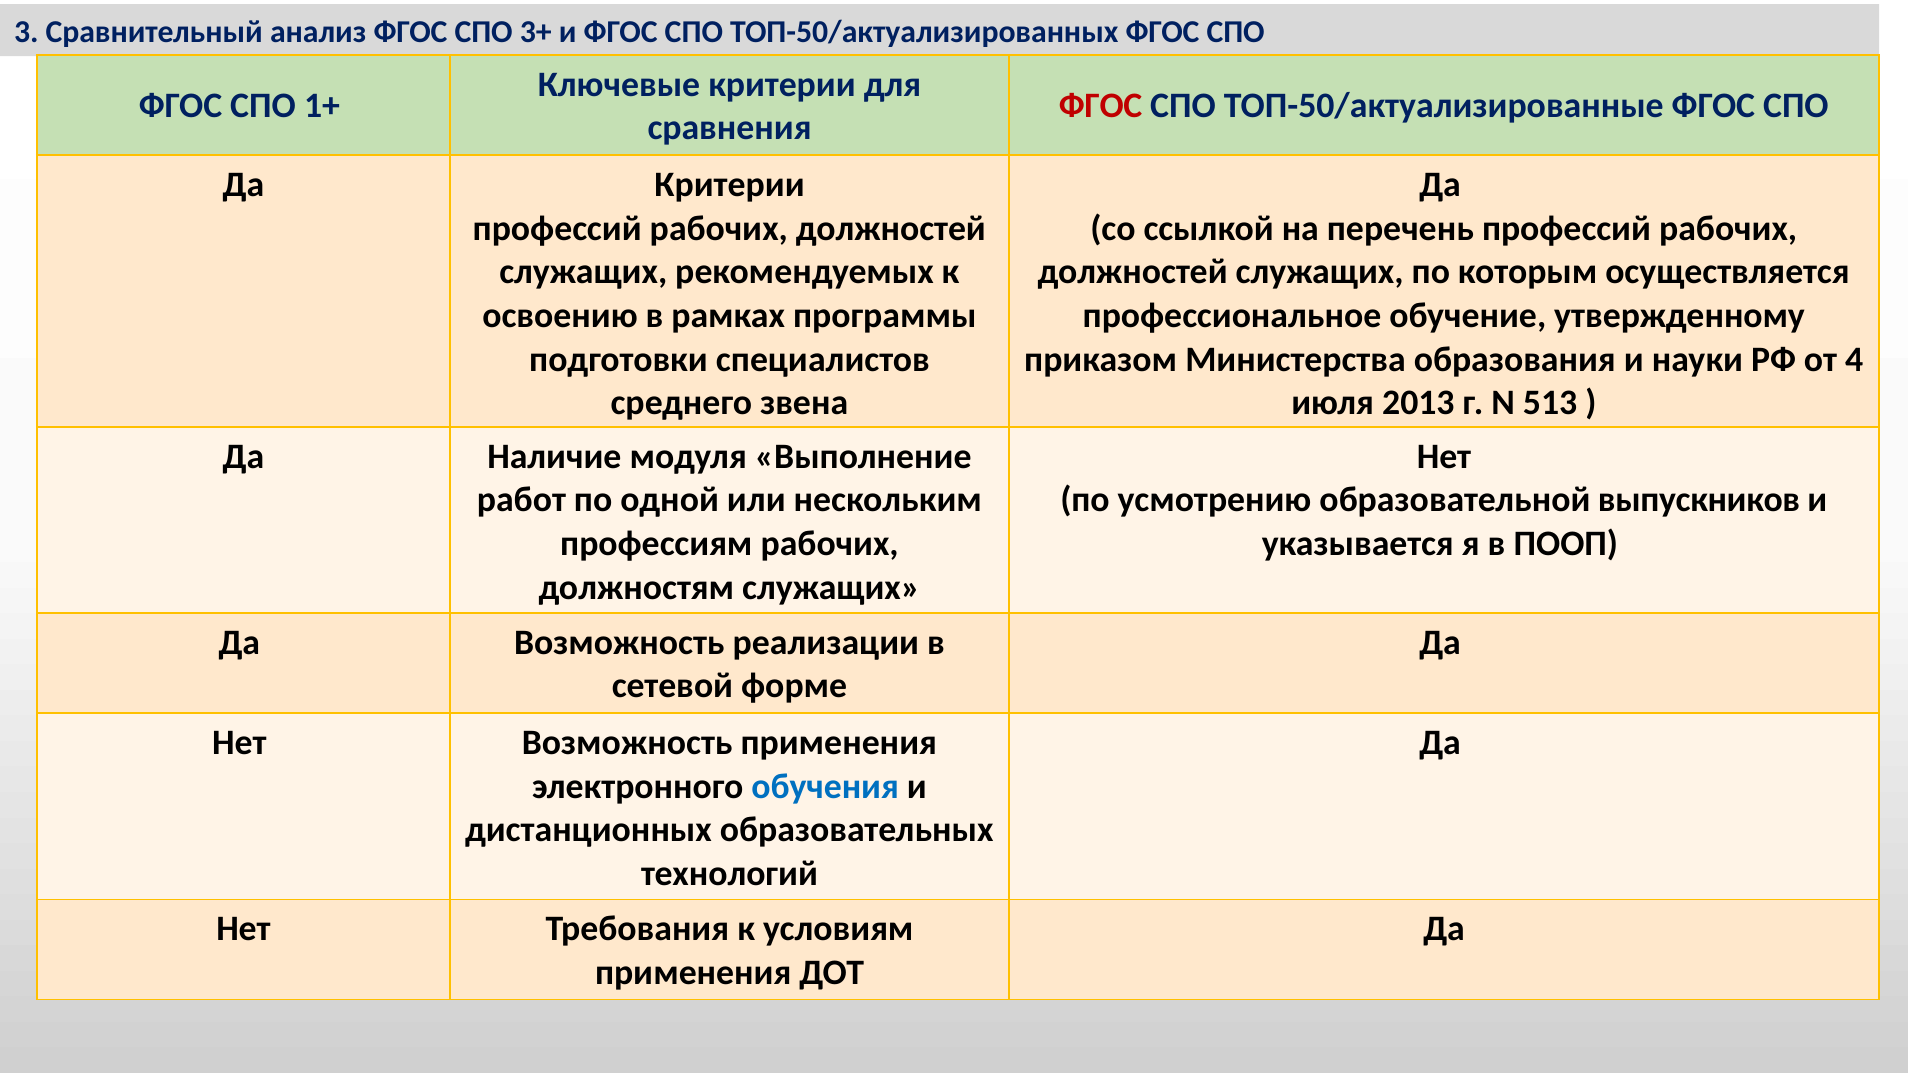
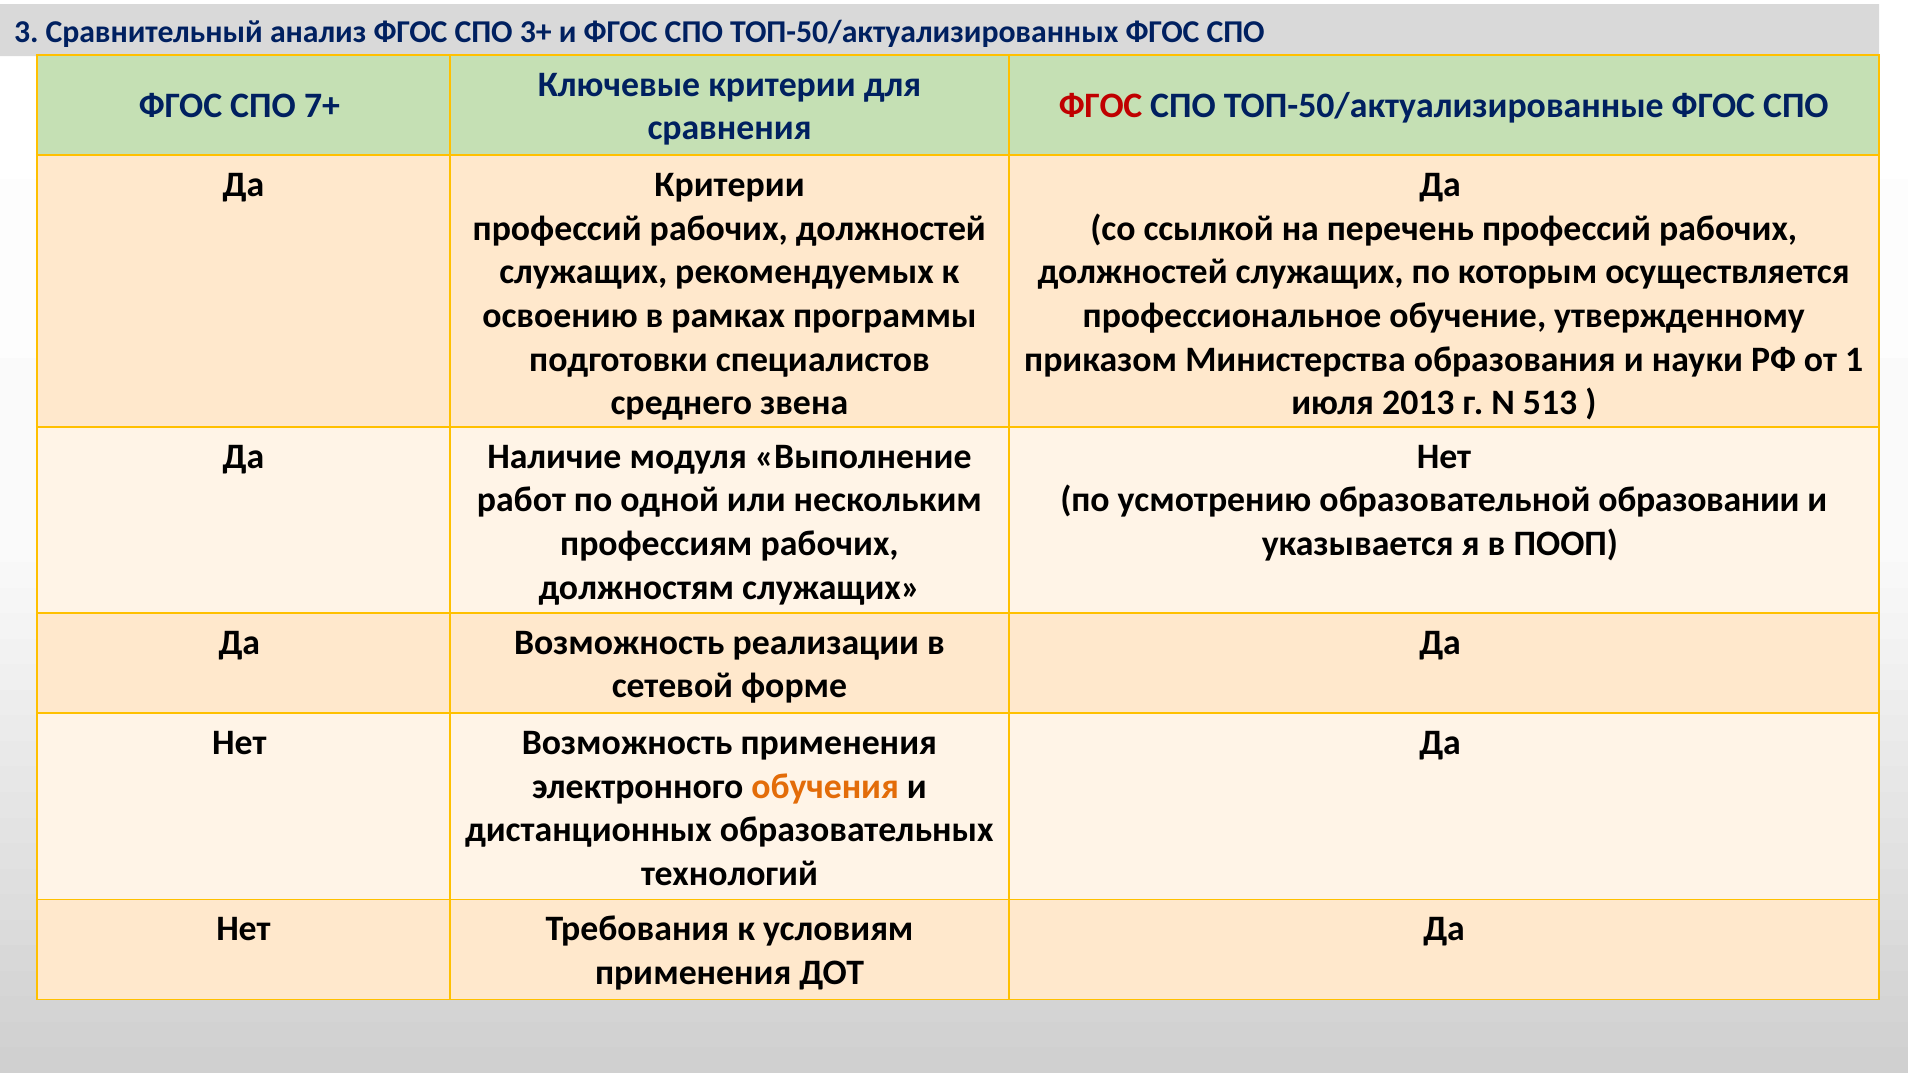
1+: 1+ -> 7+
4: 4 -> 1
выпускников: выпускников -> образовании
обучения colour: blue -> orange
